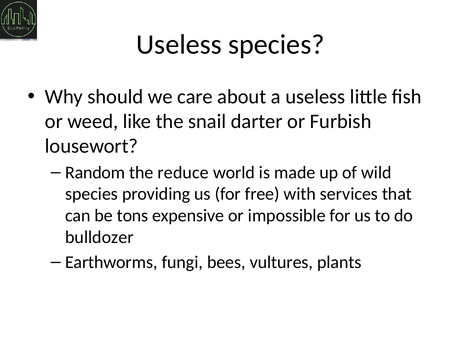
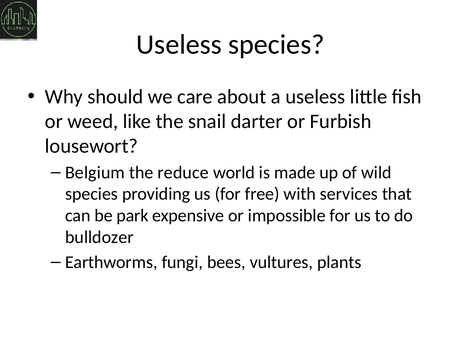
Random: Random -> Belgium
tons: tons -> park
